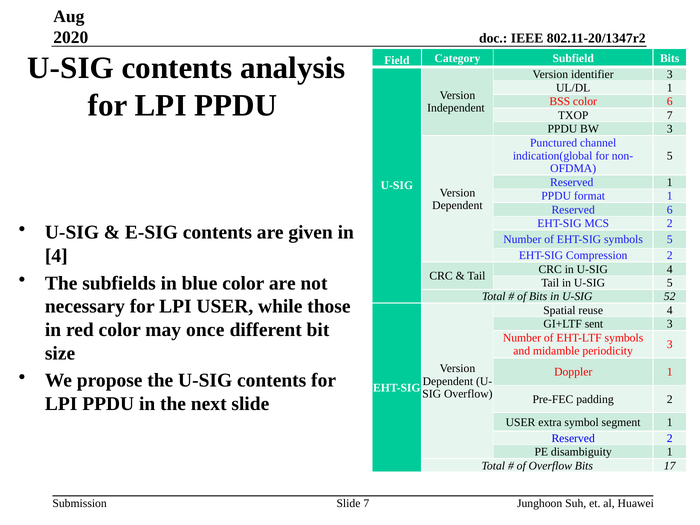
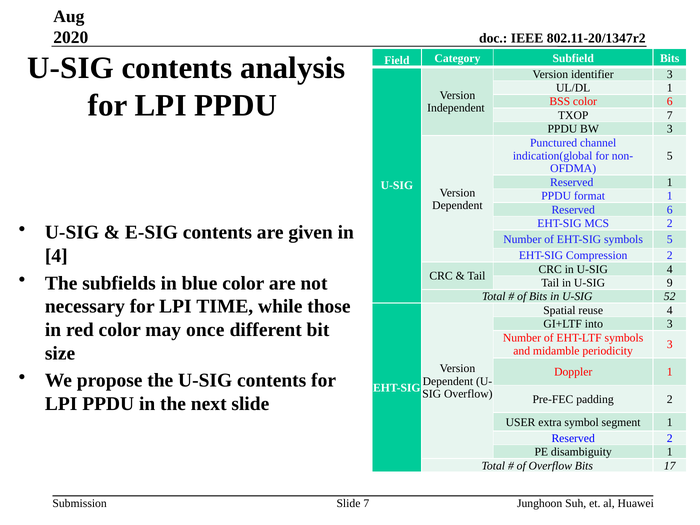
U-SIG 5: 5 -> 9
LPI USER: USER -> TIME
sent: sent -> into
